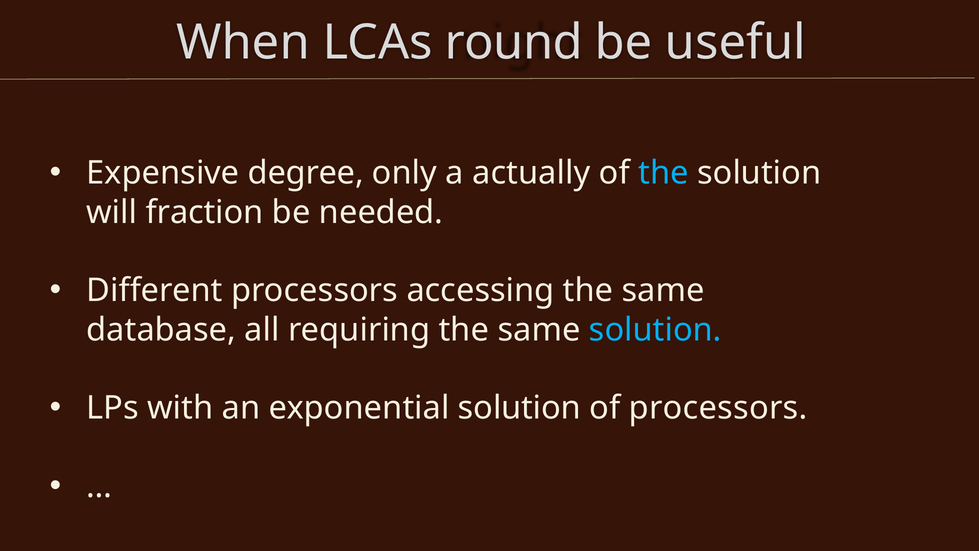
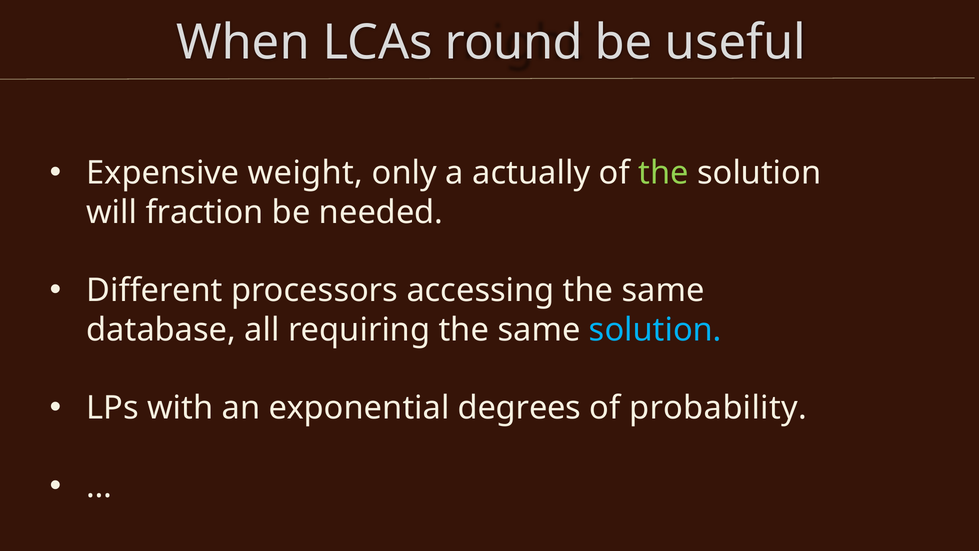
degree: degree -> weight
the at (664, 173) colour: light blue -> light green
exponential solution: solution -> degrees
of processors: processors -> probability
